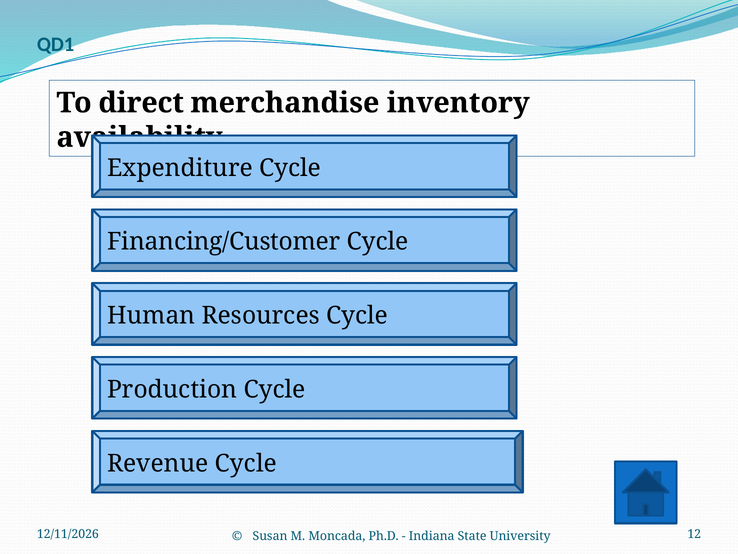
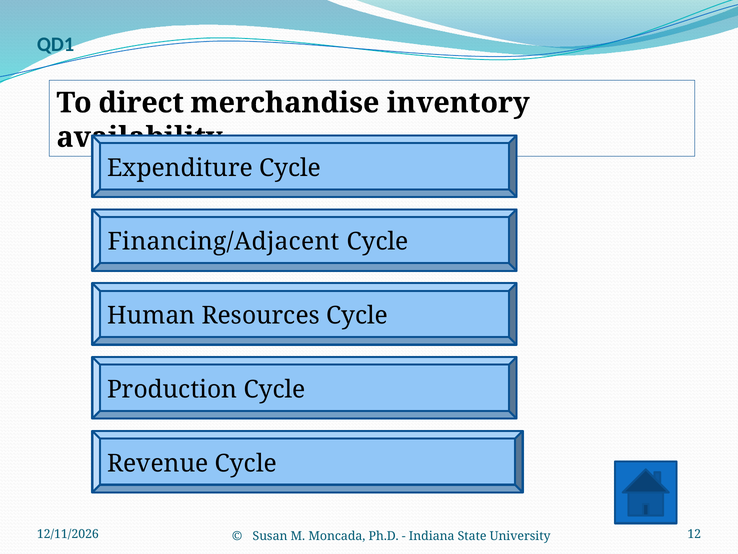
Financing/Customer: Financing/Customer -> Financing/Adjacent
